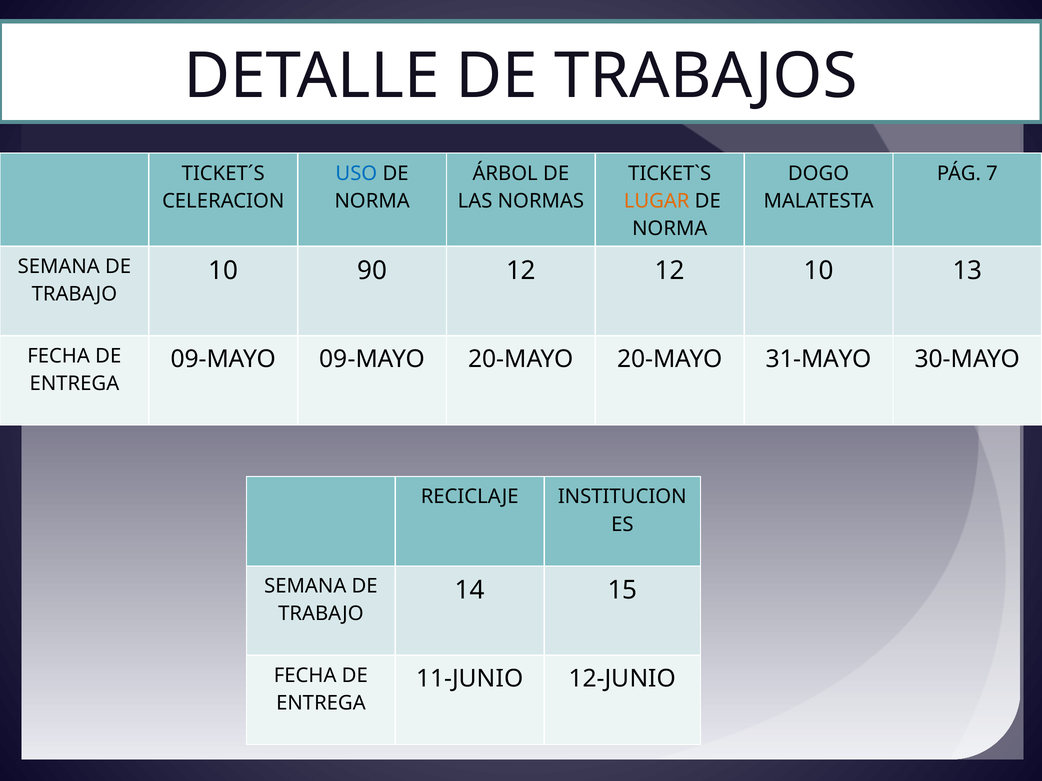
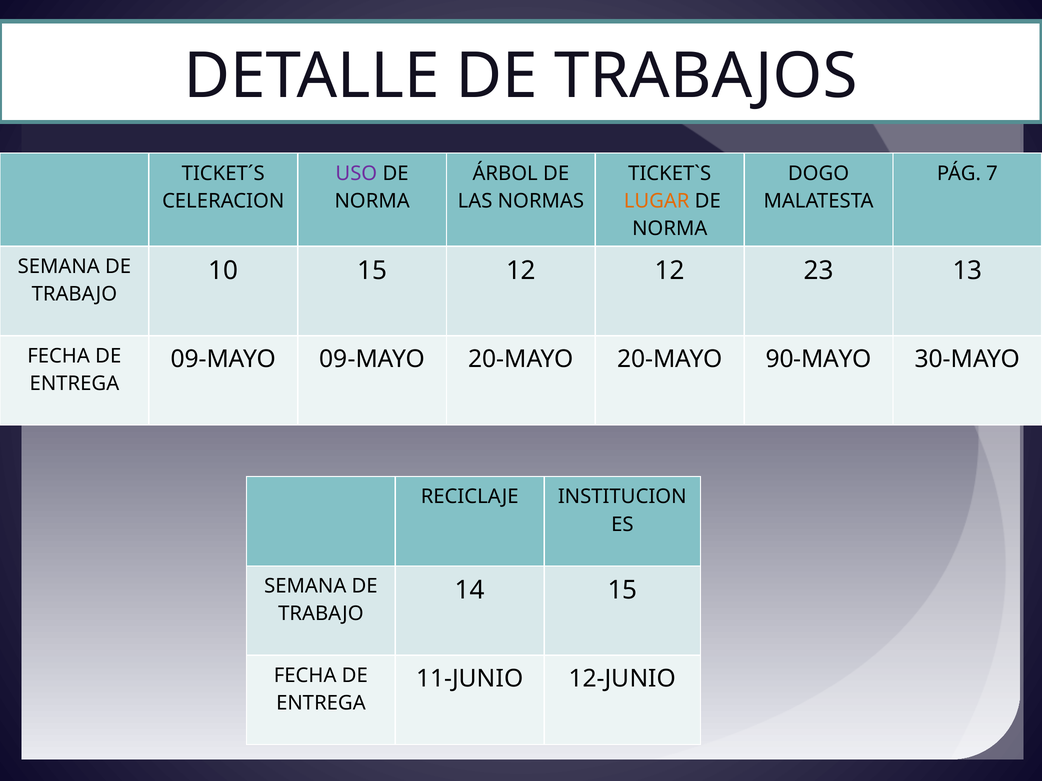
USO colour: blue -> purple
10 90: 90 -> 15
12 10: 10 -> 23
31-MAYO: 31-MAYO -> 90-MAYO
